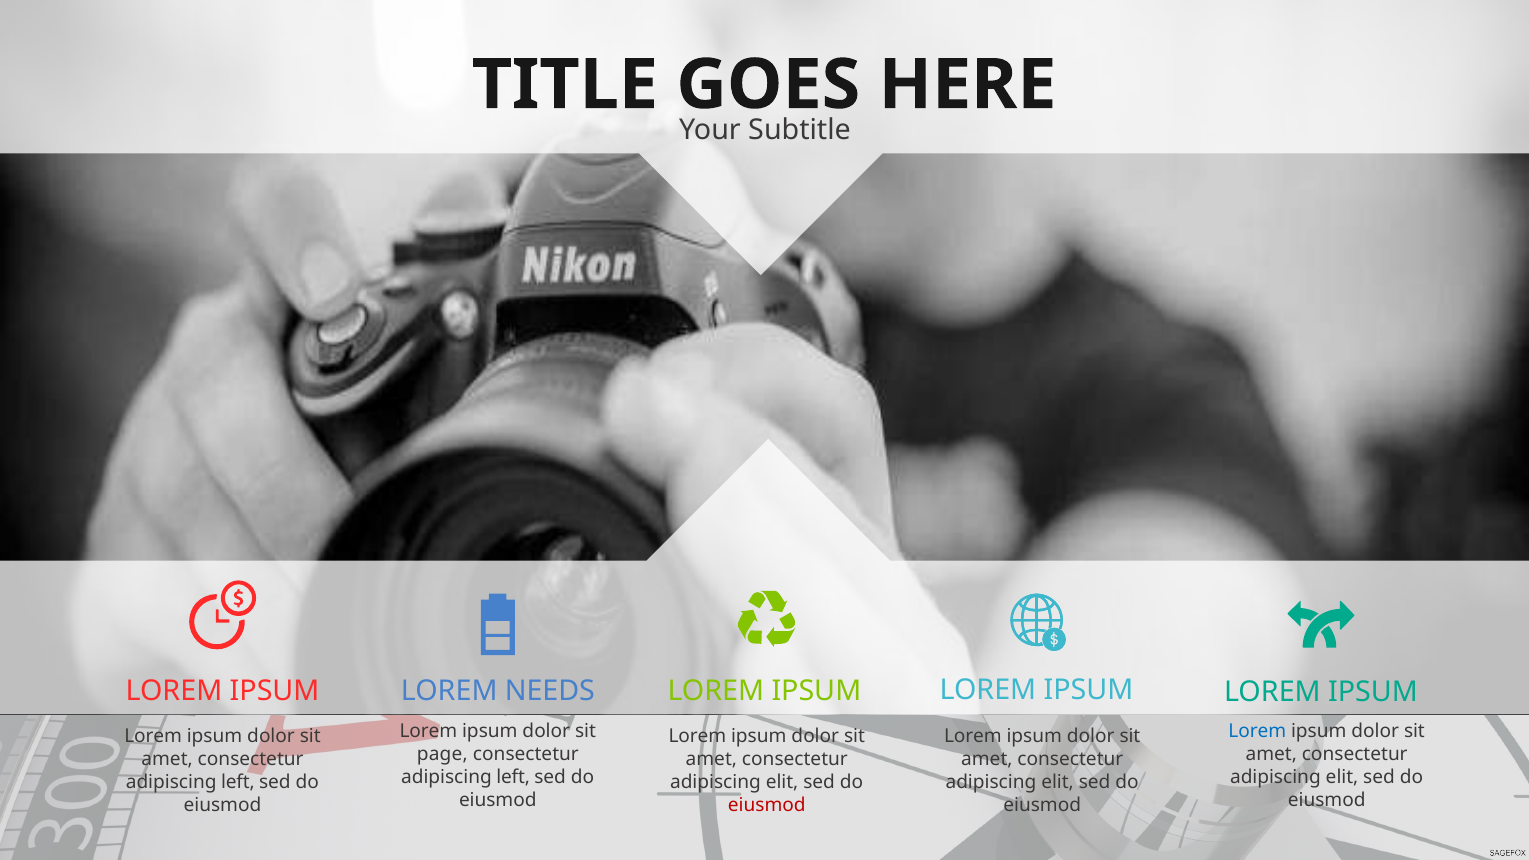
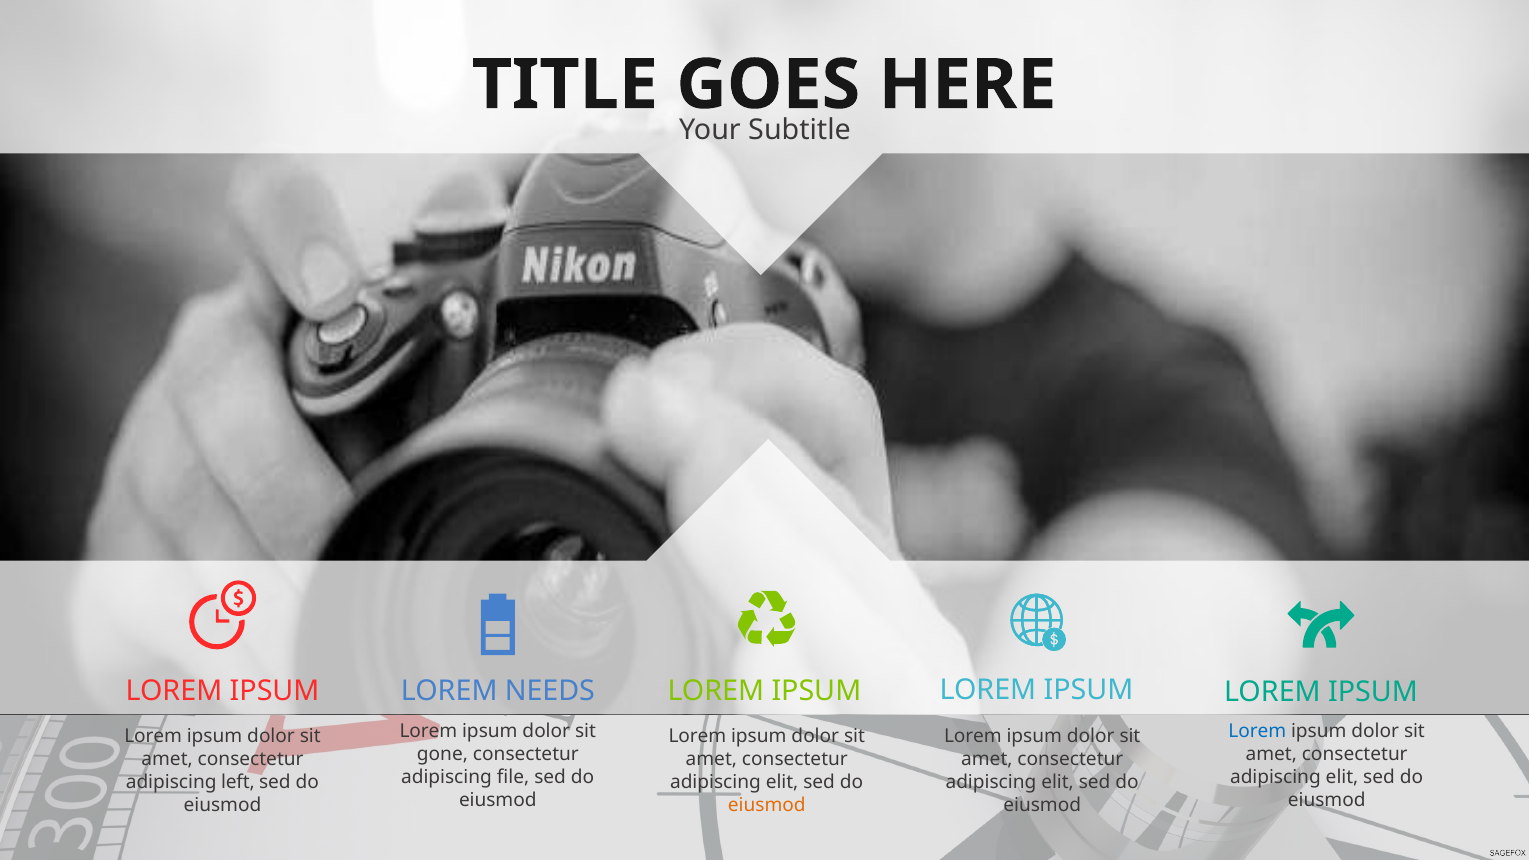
page: page -> gone
left at (513, 777): left -> file
eiusmod at (767, 805) colour: red -> orange
